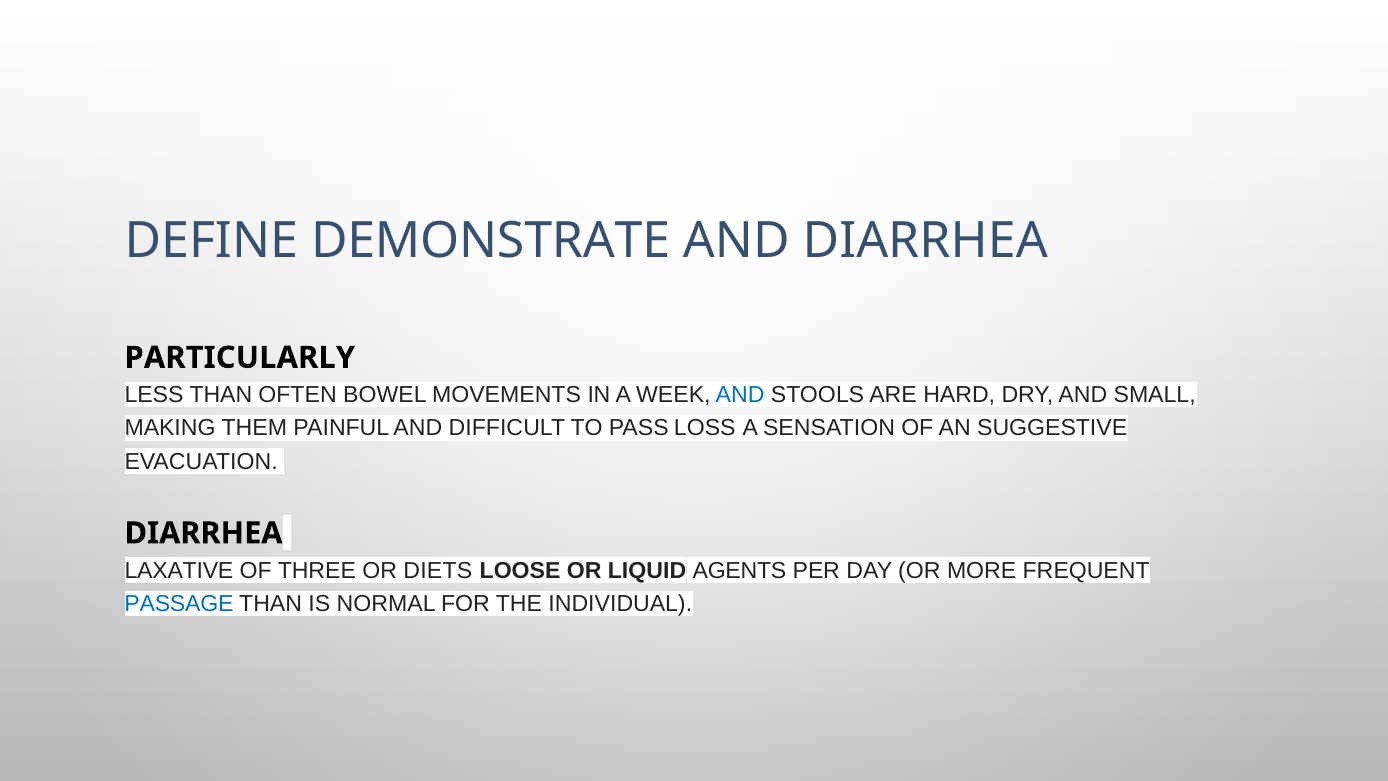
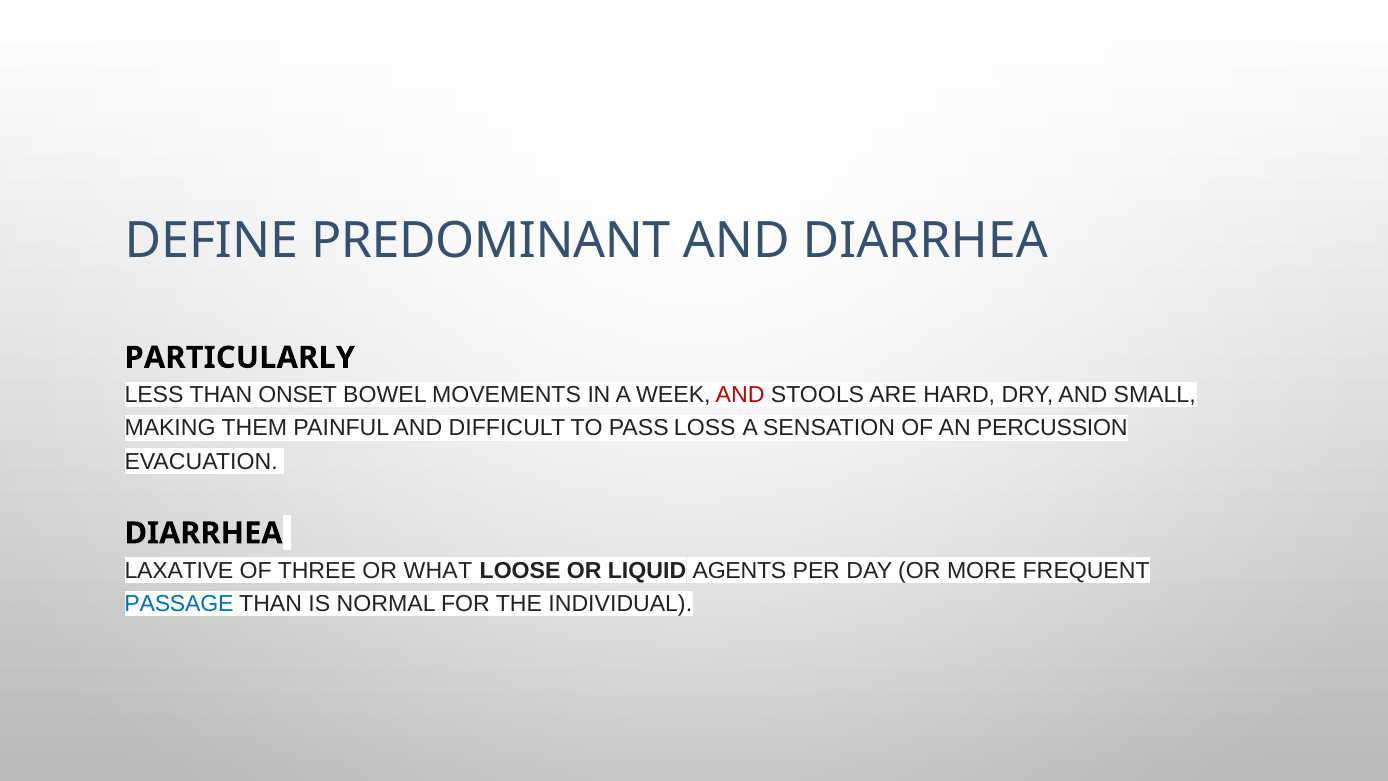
DEMONSTRATE: DEMONSTRATE -> PREDOMINANT
OFTEN: OFTEN -> ONSET
AND at (740, 395) colour: blue -> red
SUGGESTIVE: SUGGESTIVE -> PERCUSSION
DIETS: DIETS -> WHAT
